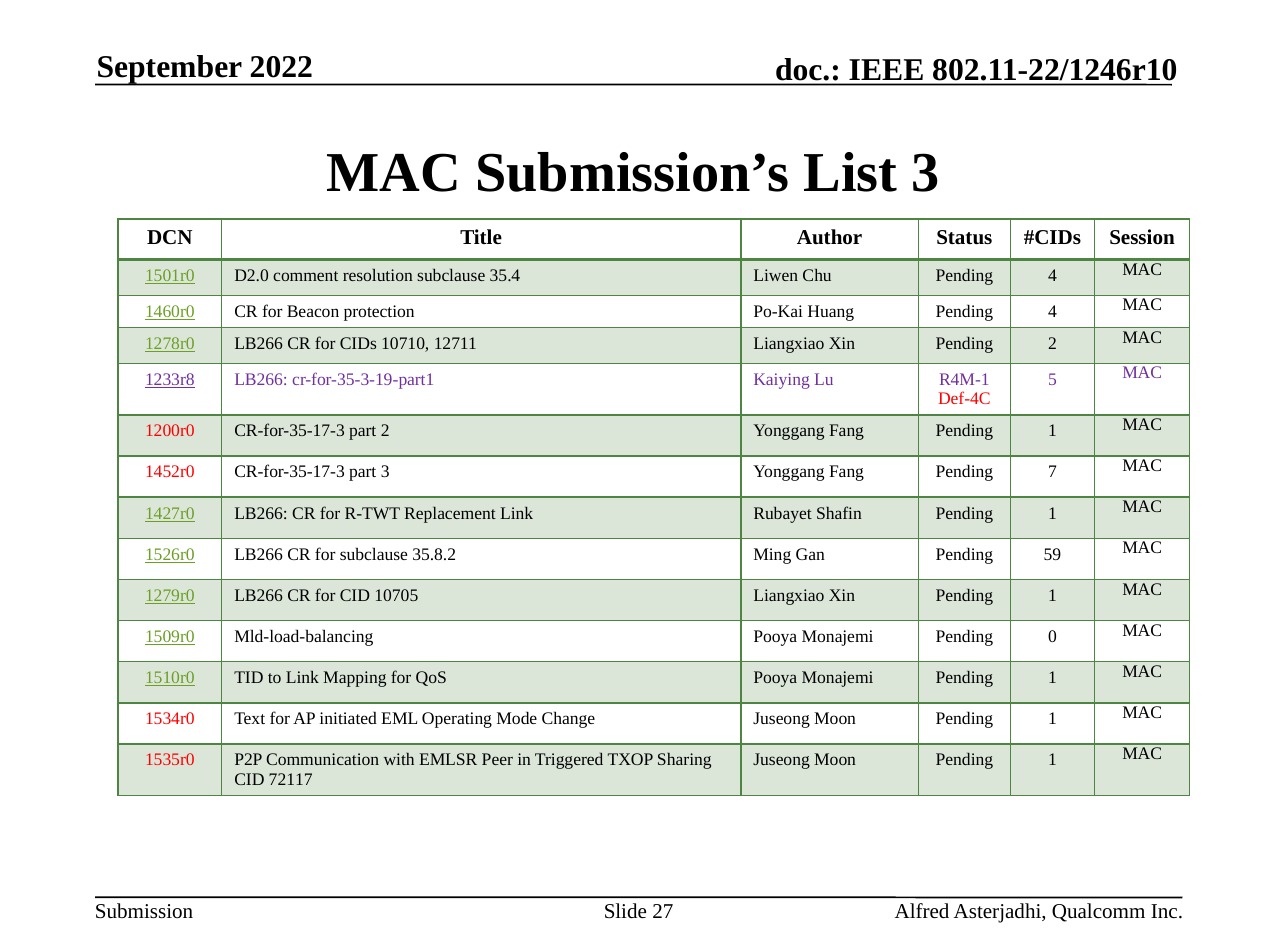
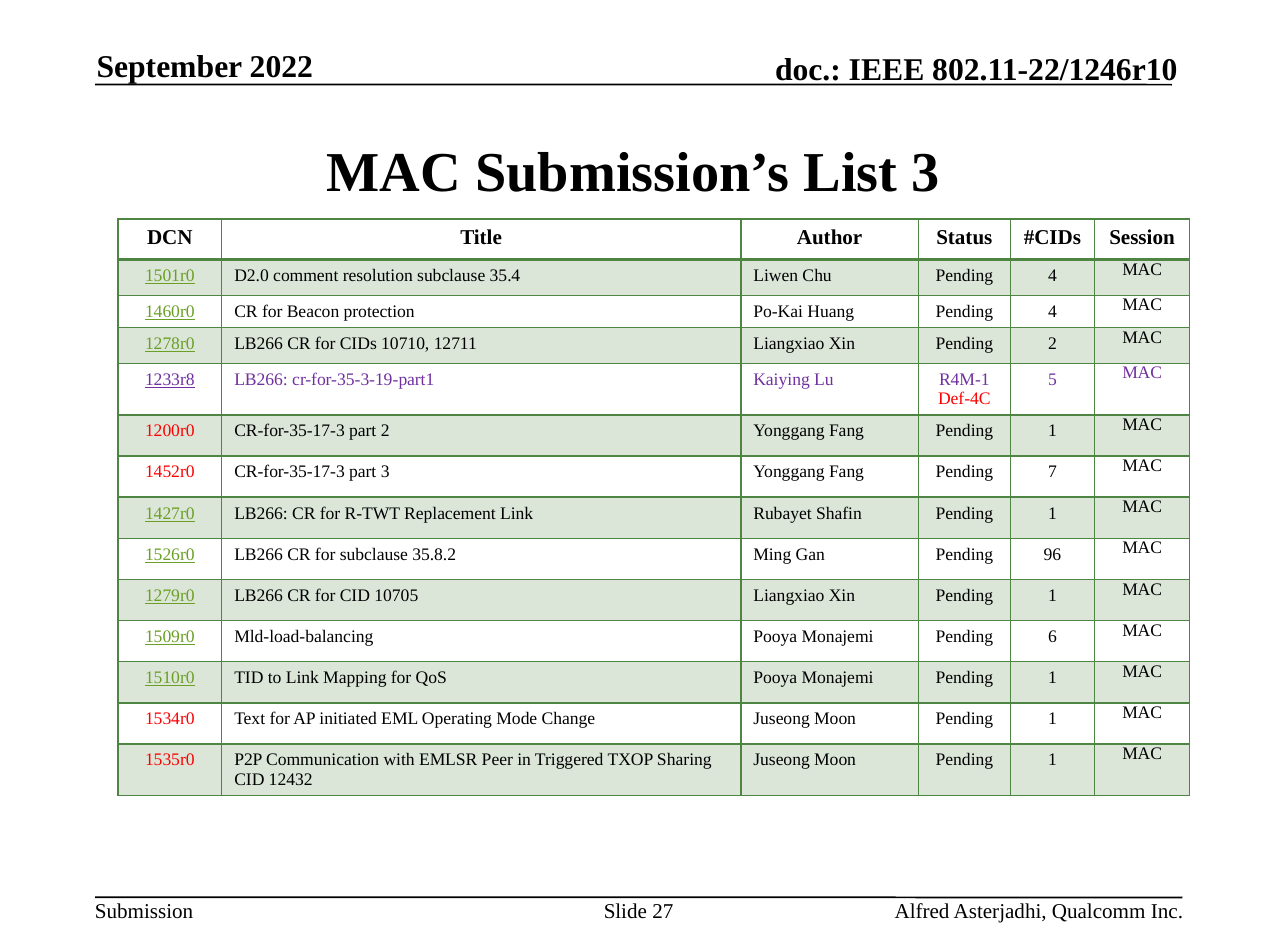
59: 59 -> 96
0: 0 -> 6
72117: 72117 -> 12432
